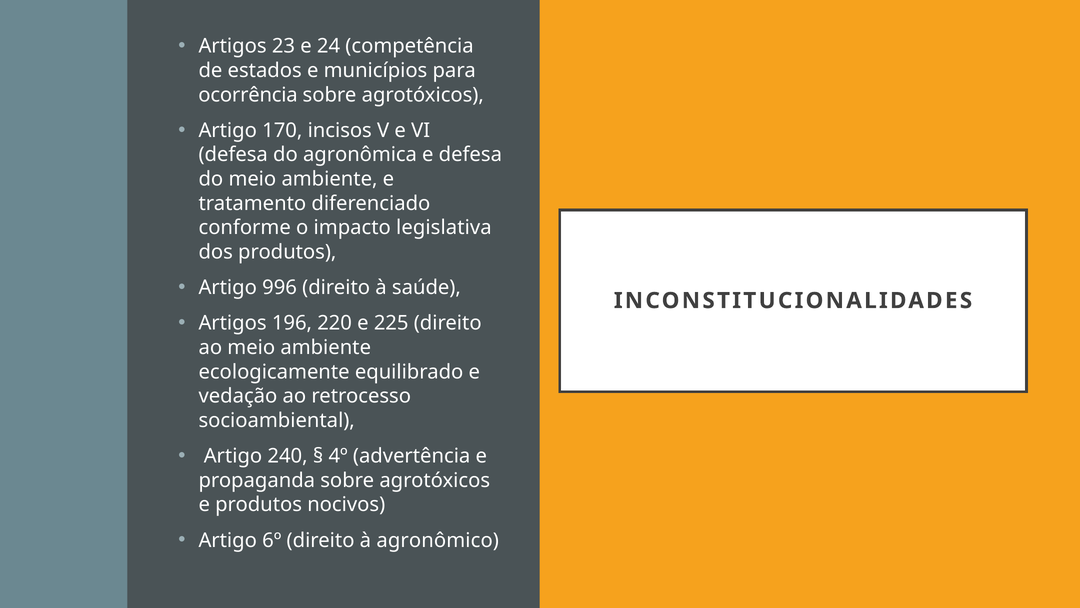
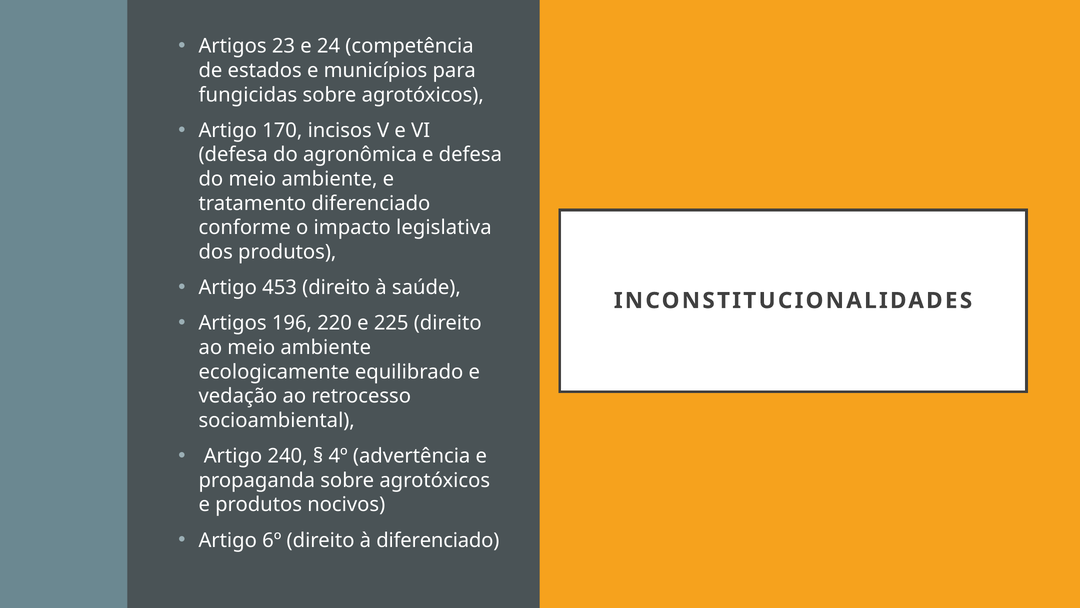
ocorrência: ocorrência -> fungicidas
996: 996 -> 453
à agronômico: agronômico -> diferenciado
